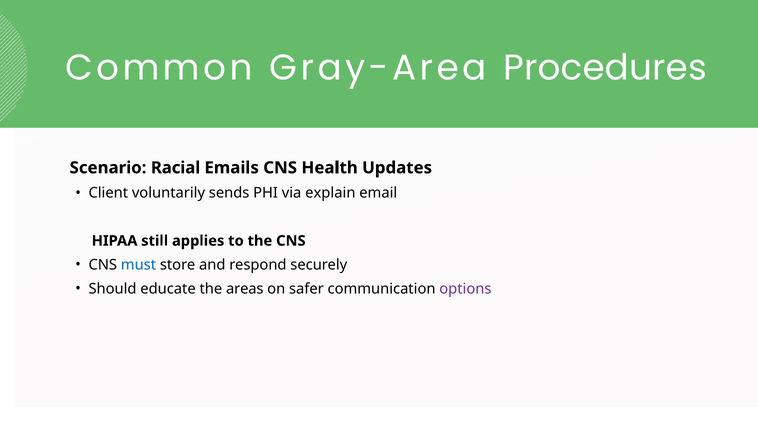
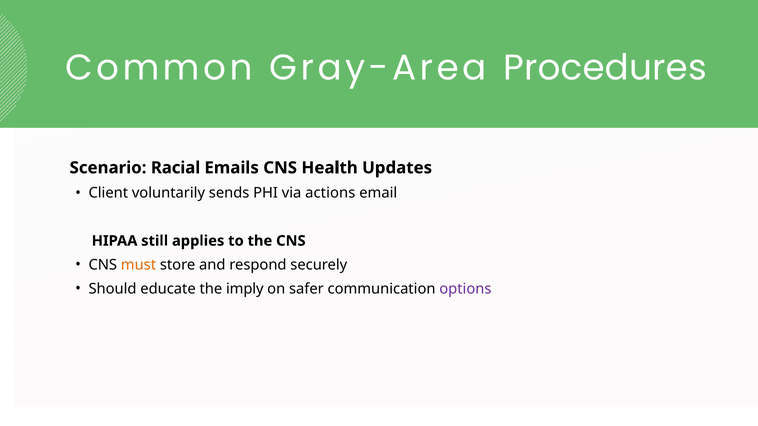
explain: explain -> actions
must colour: blue -> orange
areas: areas -> imply
